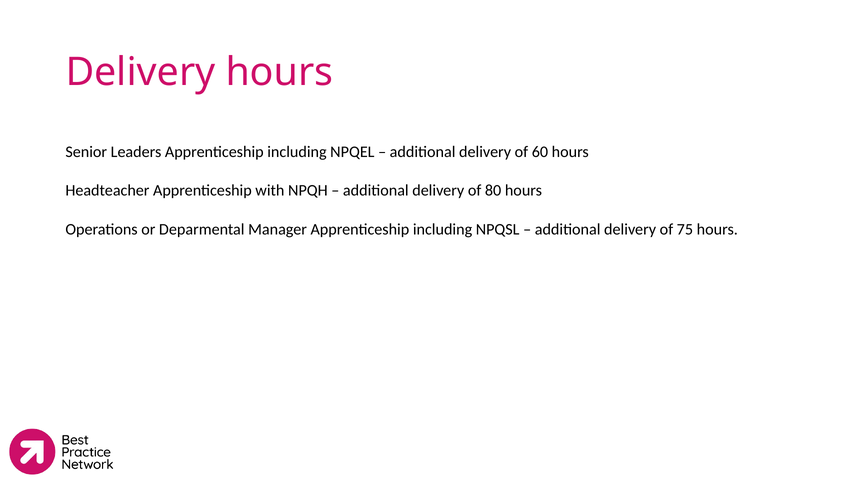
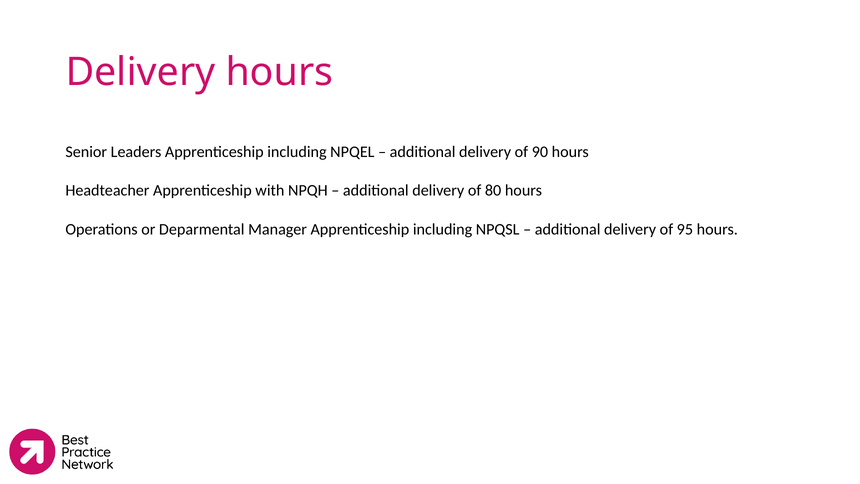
60: 60 -> 90
75: 75 -> 95
